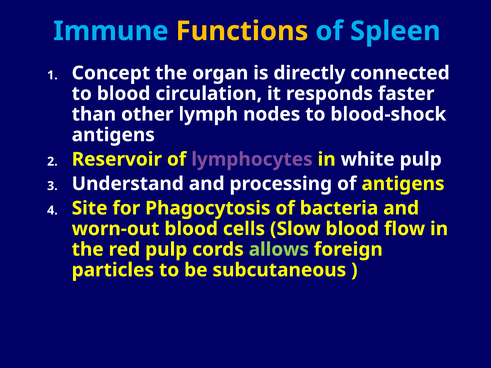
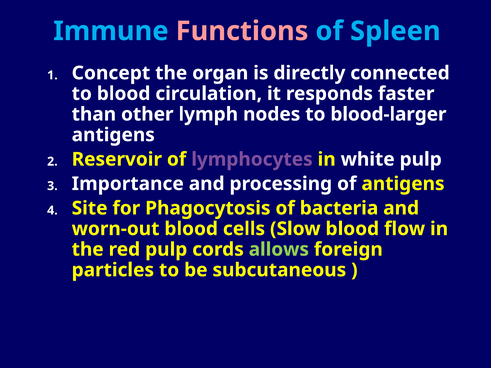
Functions colour: yellow -> pink
blood-shock: blood-shock -> blood-larger
Understand: Understand -> Importance
